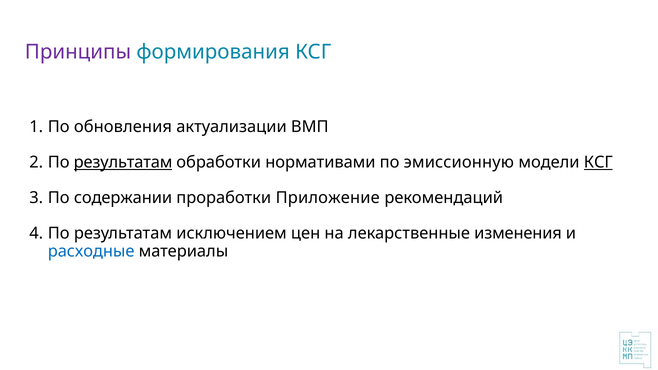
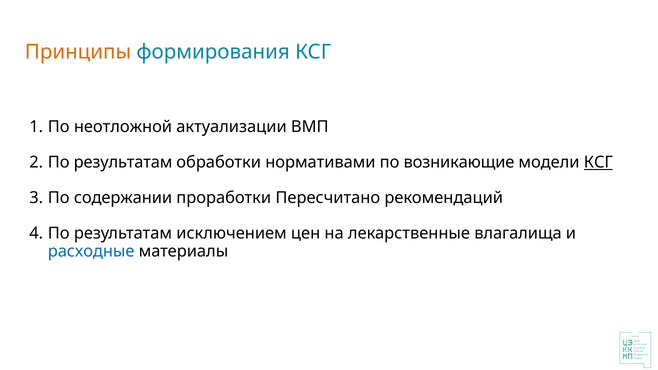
Принципы colour: purple -> orange
обновления: обновления -> неотложной
результатам at (123, 163) underline: present -> none
эмиссионную: эмиссионную -> возникающие
Приложение: Приложение -> Пересчитано
изменения: изменения -> влагалища
